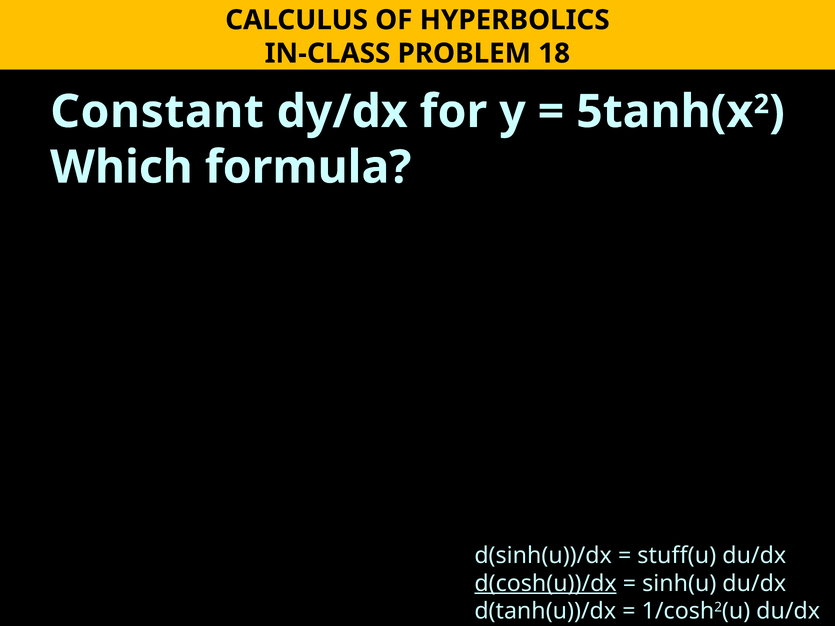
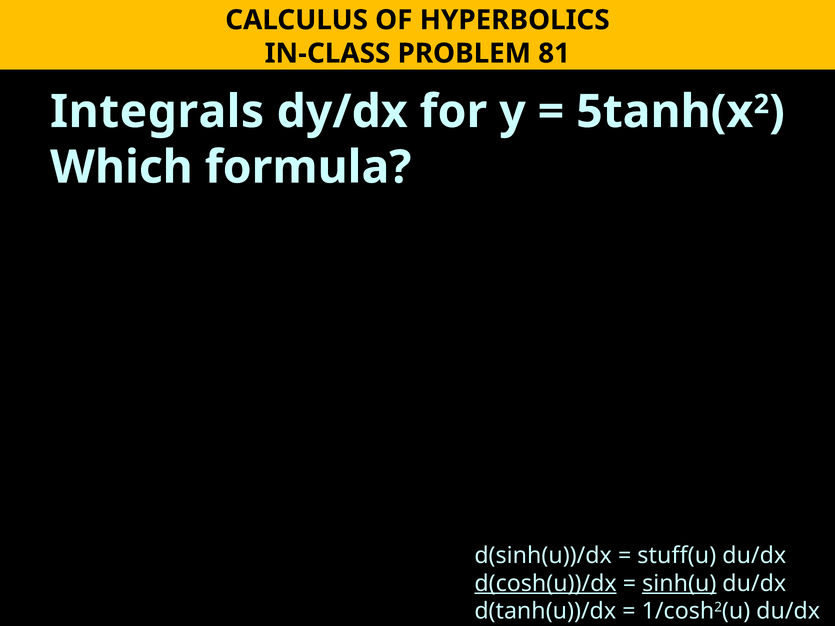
18: 18 -> 81
Constant: Constant -> Integrals
sinh(u underline: none -> present
